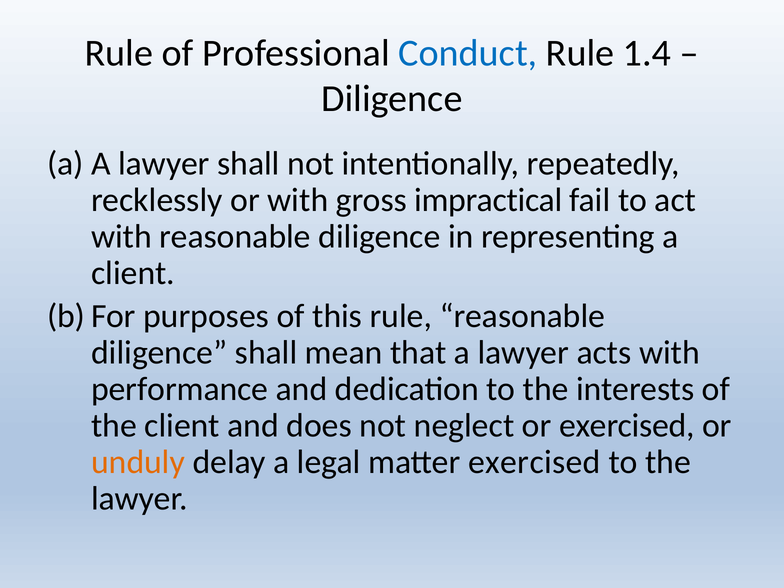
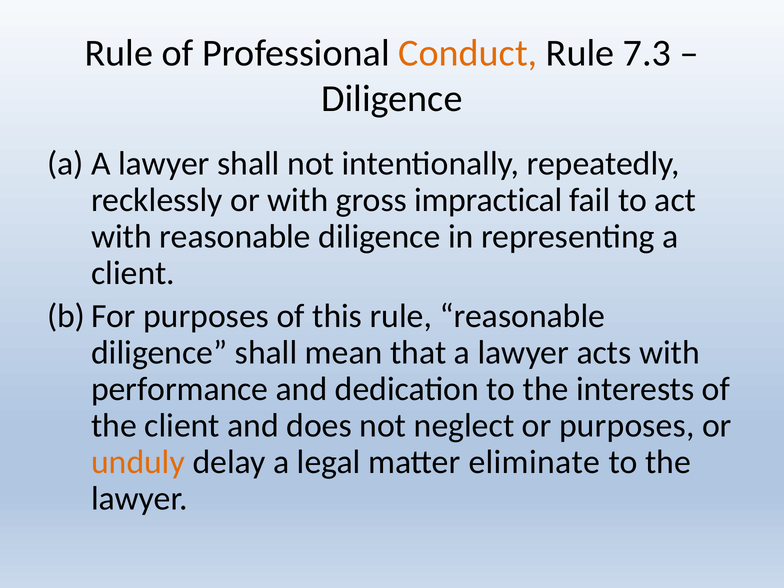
Conduct colour: blue -> orange
1.4: 1.4 -> 7.3
or exercised: exercised -> purposes
matter exercised: exercised -> eliminate
